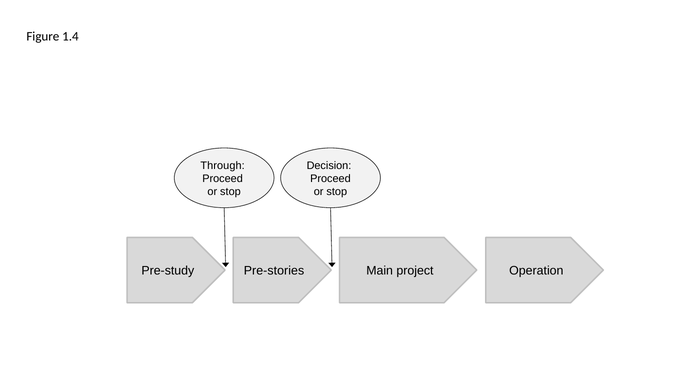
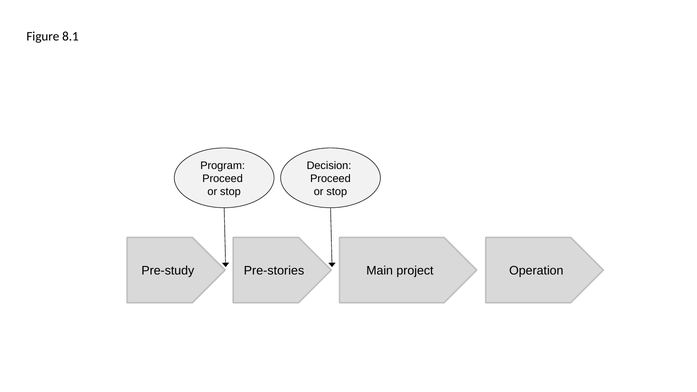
1.4: 1.4 -> 8.1
Through: Through -> Program
